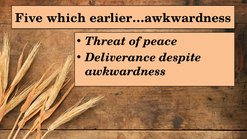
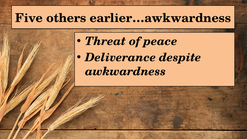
which: which -> others
